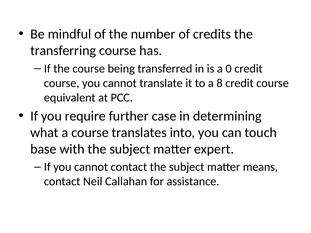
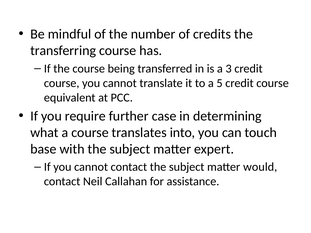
0: 0 -> 3
8: 8 -> 5
means: means -> would
